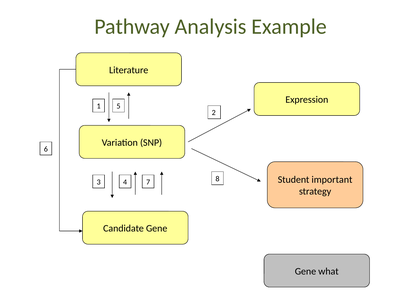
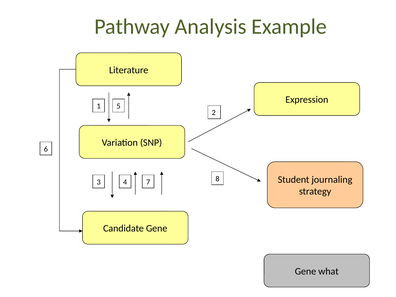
important: important -> journaling
